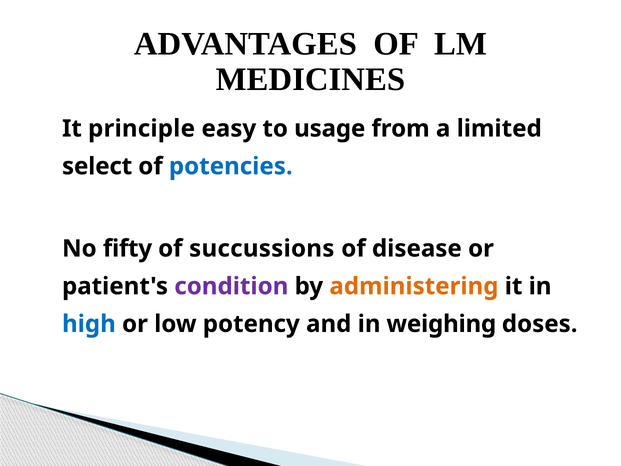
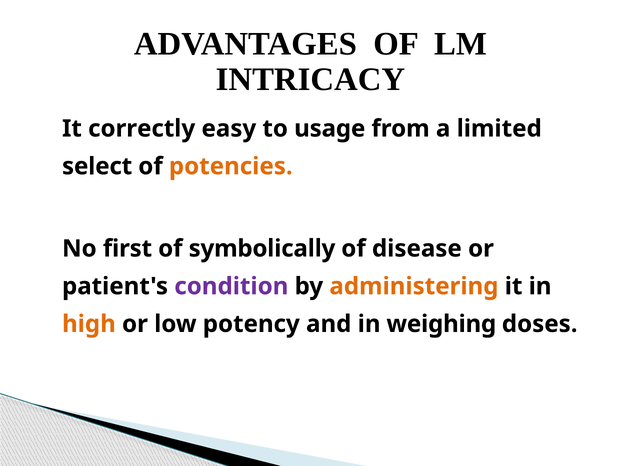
MEDICINES: MEDICINES -> INTRICACY
principle: principle -> correctly
potencies colour: blue -> orange
fifty: fifty -> first
succussions: succussions -> symbolically
high colour: blue -> orange
